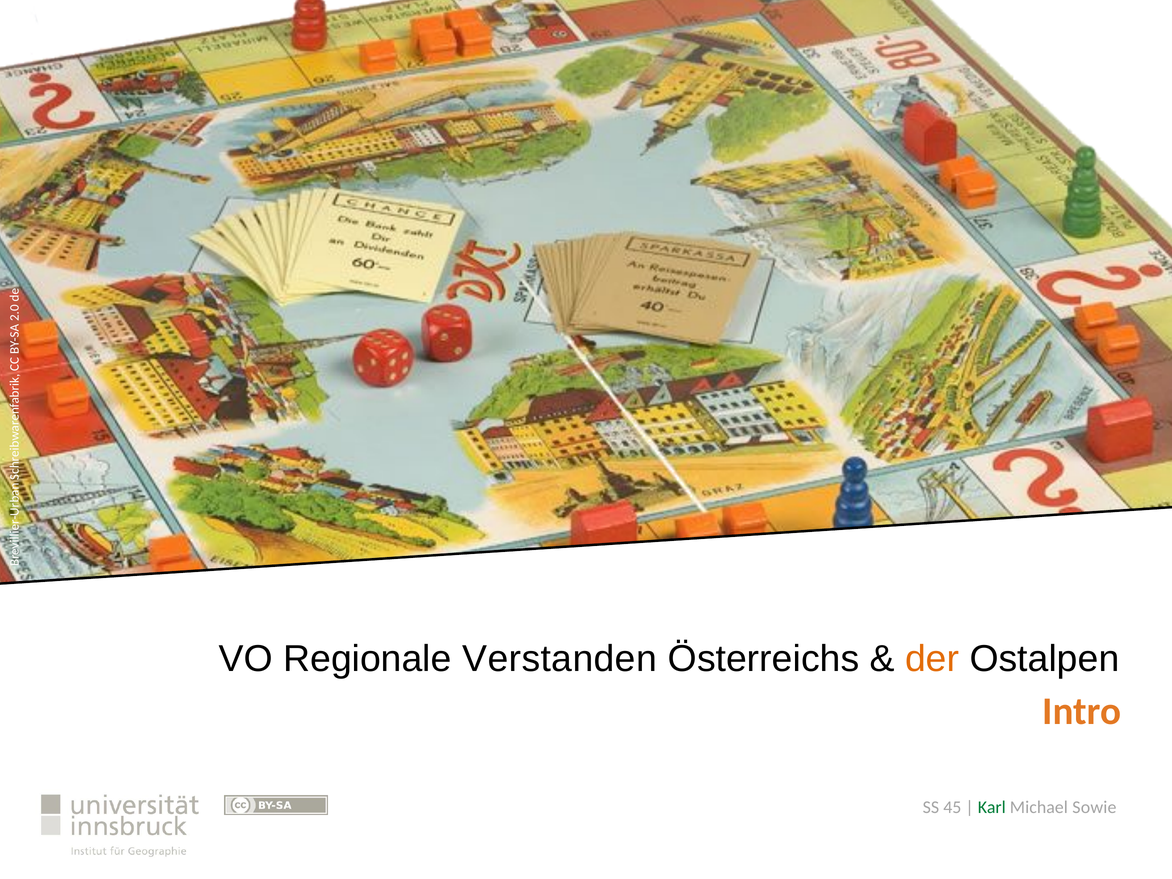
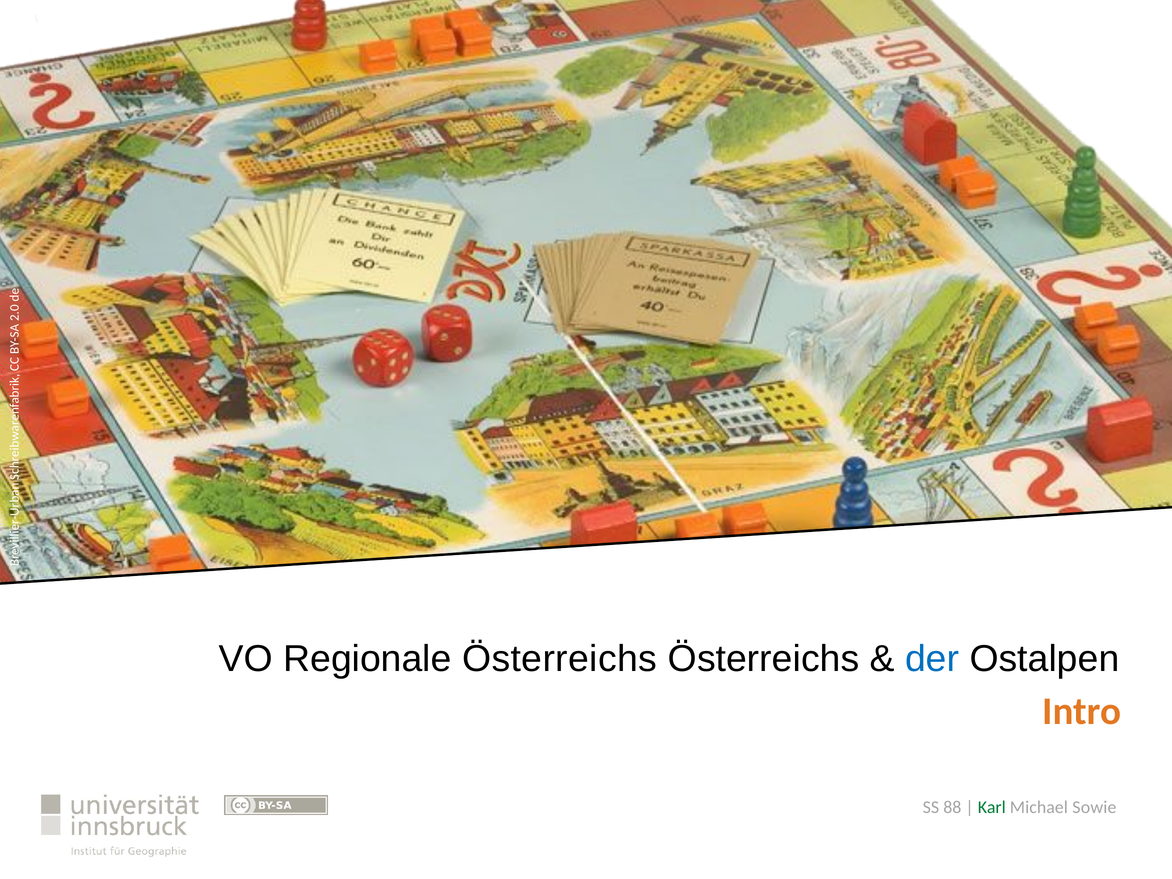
Regionale Verstanden: Verstanden -> Österreichs
der colour: orange -> blue
45: 45 -> 88
